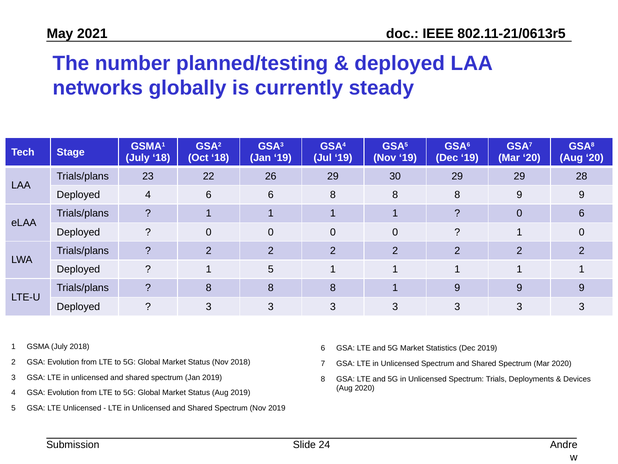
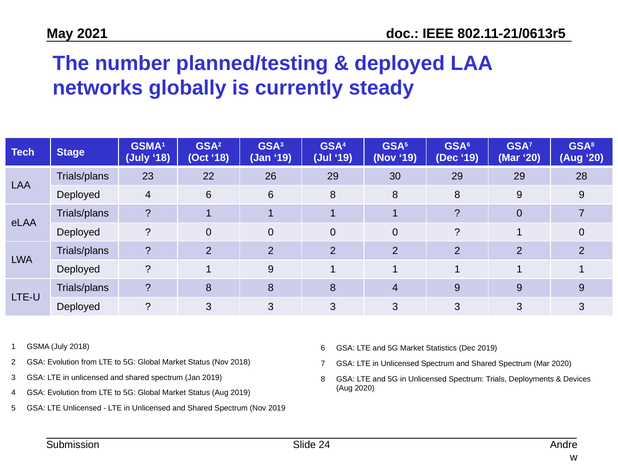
0 6: 6 -> 7
1 5: 5 -> 9
8 1: 1 -> 4
